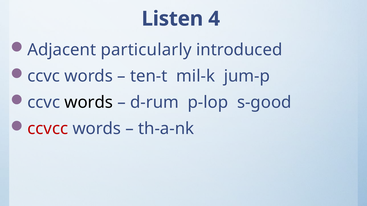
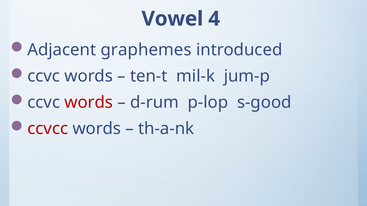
Listen: Listen -> Vowel
particularly: particularly -> graphemes
words at (89, 103) colour: black -> red
